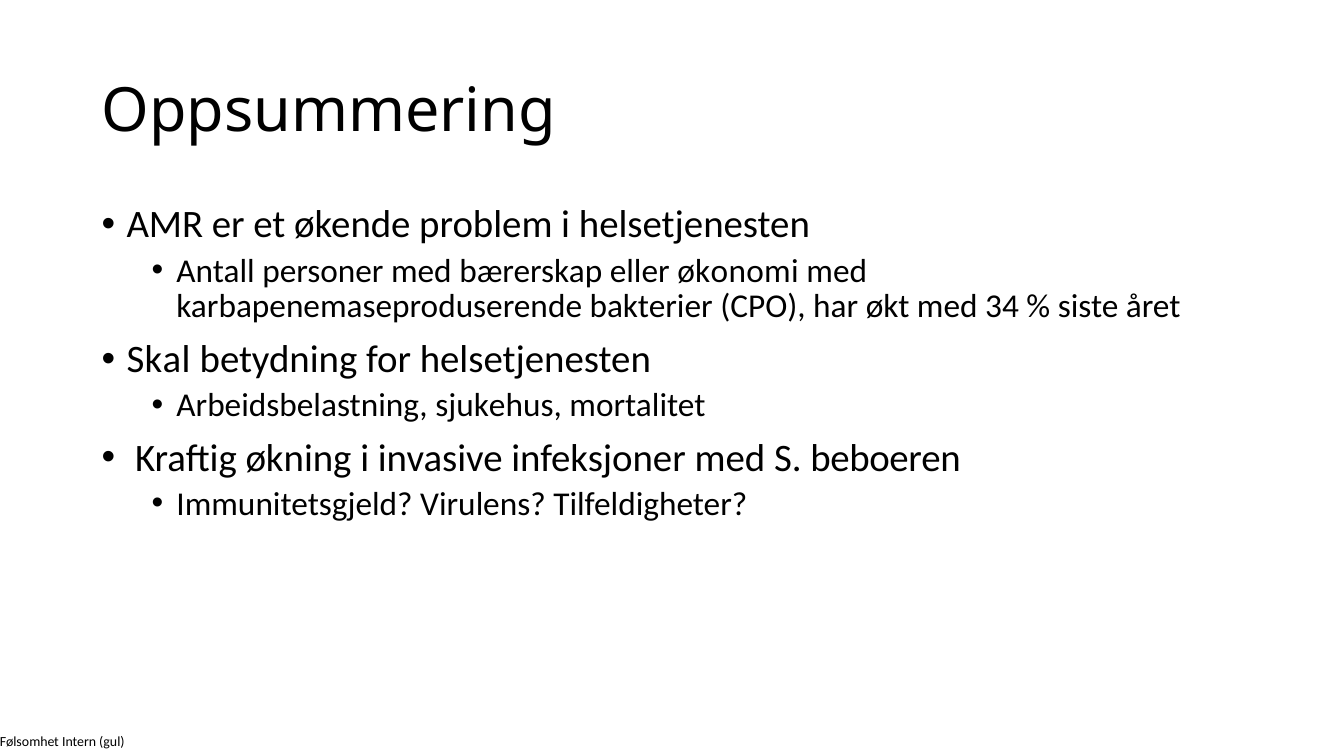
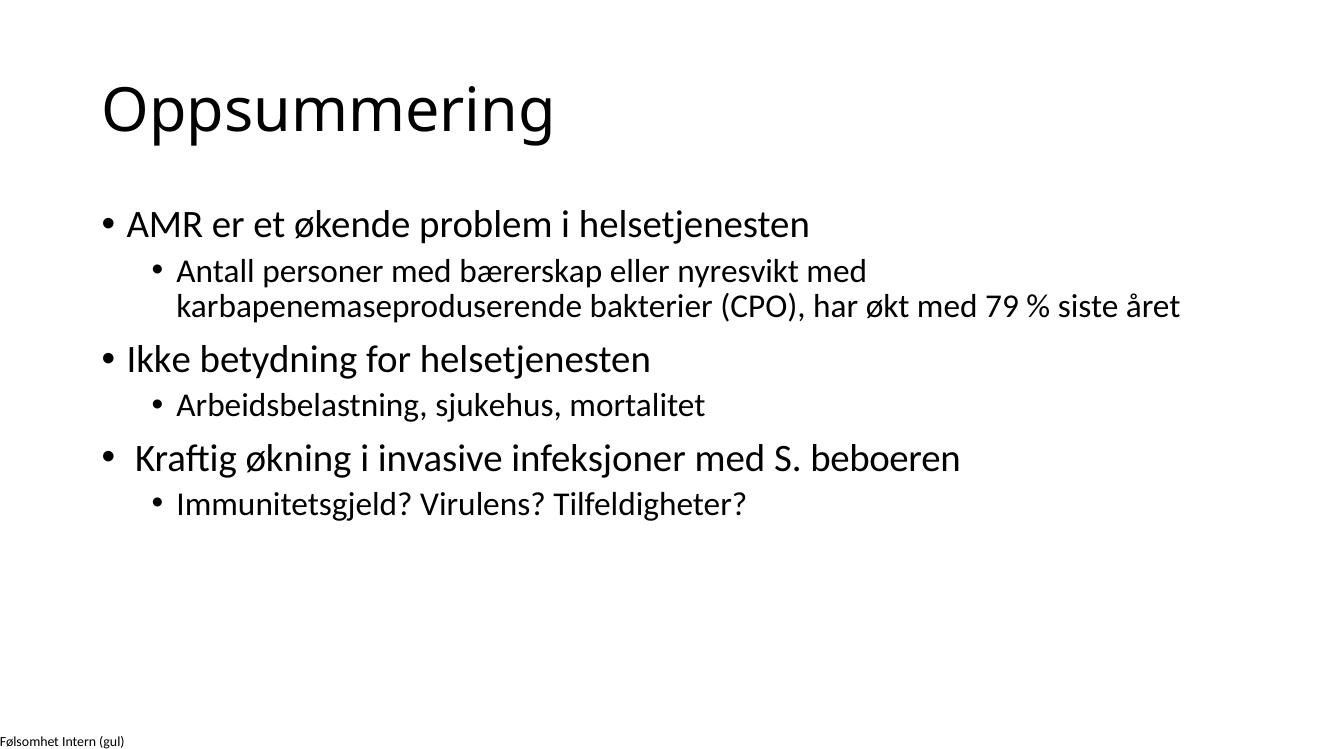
økonomi: økonomi -> nyresvikt
34: 34 -> 79
Skal: Skal -> Ikke
